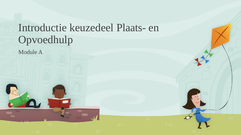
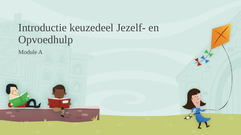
Plaats-: Plaats- -> Jezelf-
